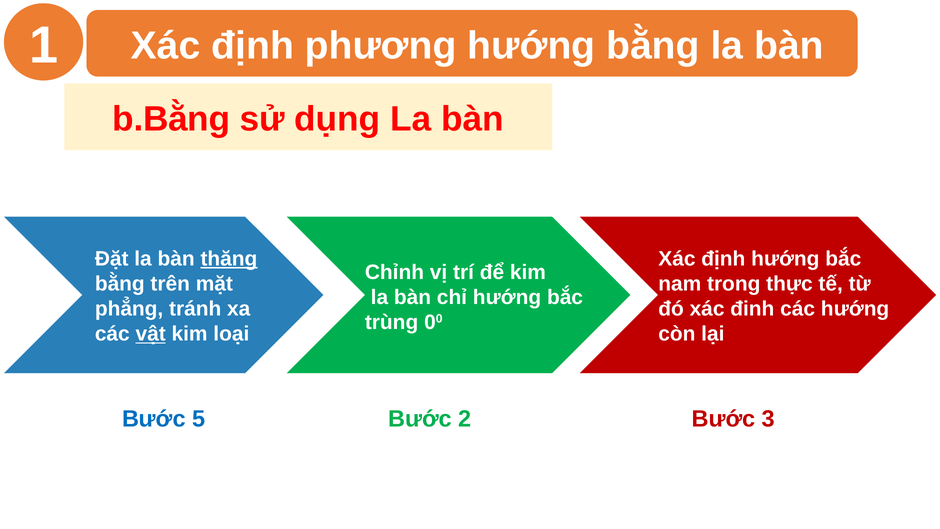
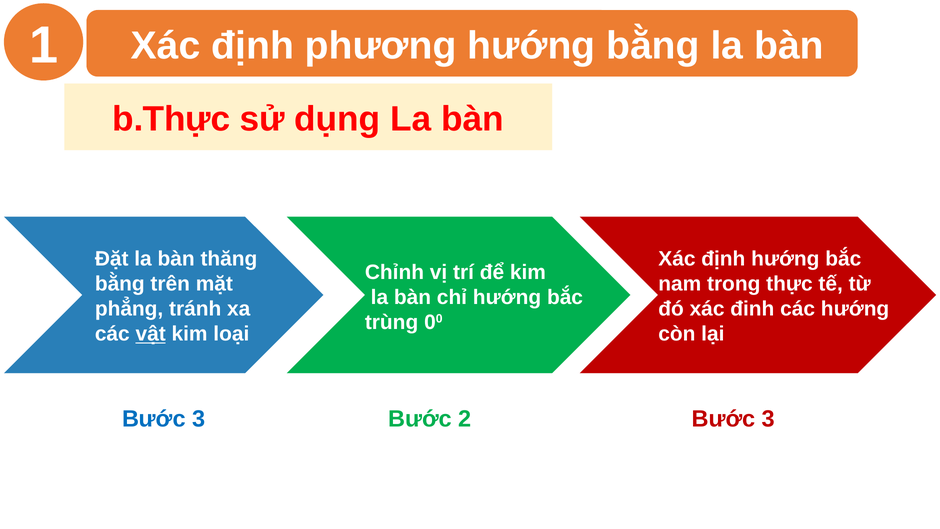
b.Bằng: b.Bằng -> b.Thực
thăng underline: present -> none
5 at (199, 419): 5 -> 3
